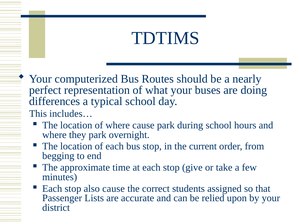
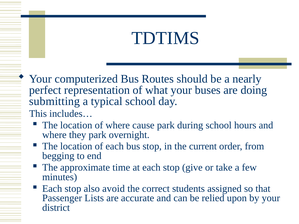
differences: differences -> submitting
also cause: cause -> avoid
